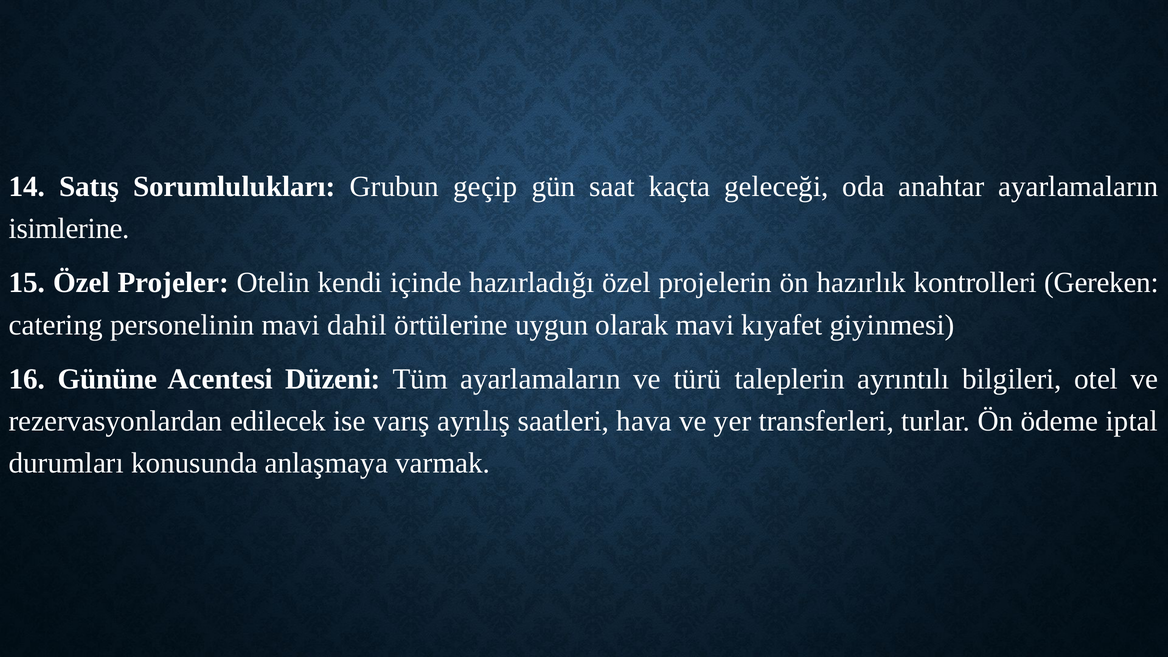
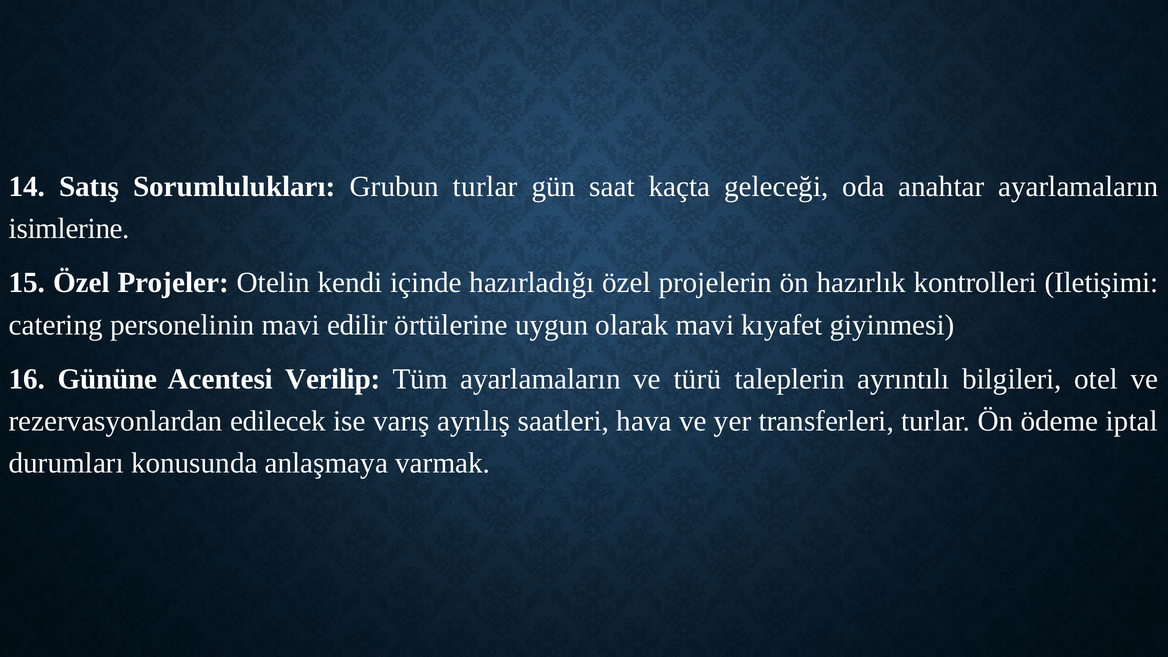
Grubun geçip: geçip -> turlar
Gereken: Gereken -> Iletişimi
dahil: dahil -> edilir
Düzeni: Düzeni -> Verilip
